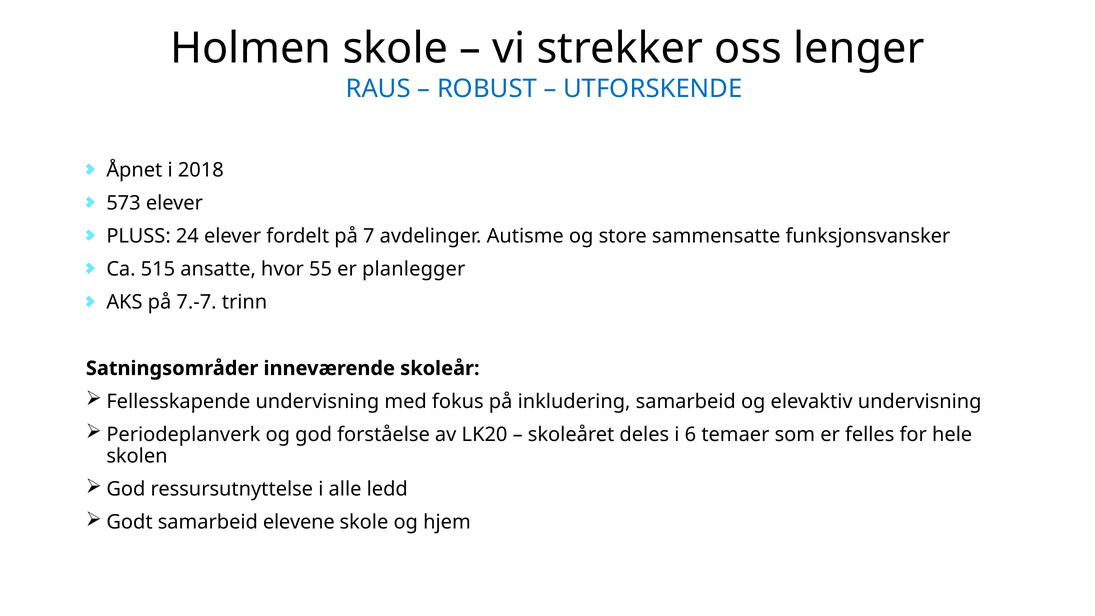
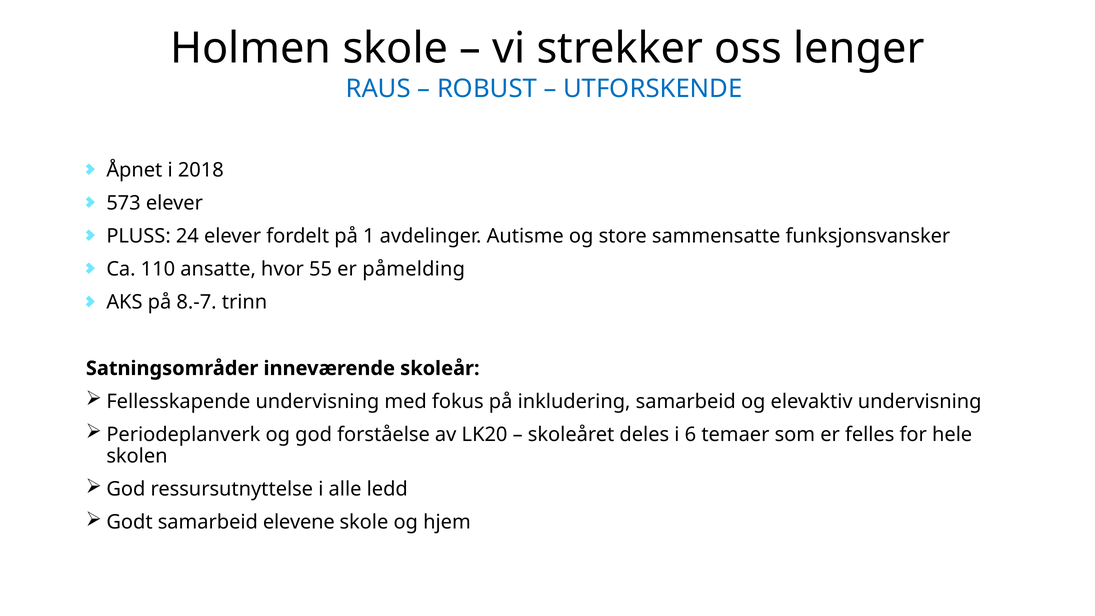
7: 7 -> 1
515: 515 -> 110
planlegger: planlegger -> påmelding
7.-7: 7.-7 -> 8.-7
